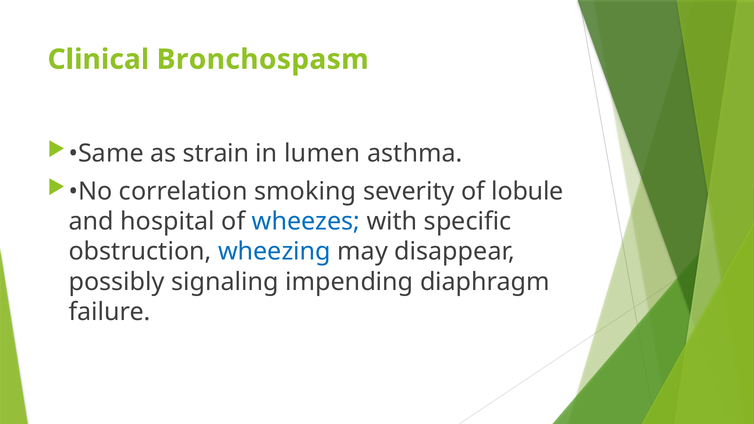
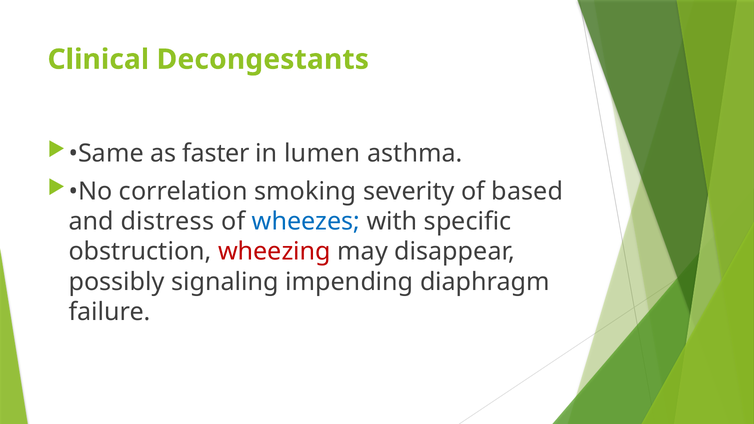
Bronchospasm: Bronchospasm -> Decongestants
strain: strain -> faster
lobule: lobule -> based
hospital: hospital -> distress
wheezing colour: blue -> red
